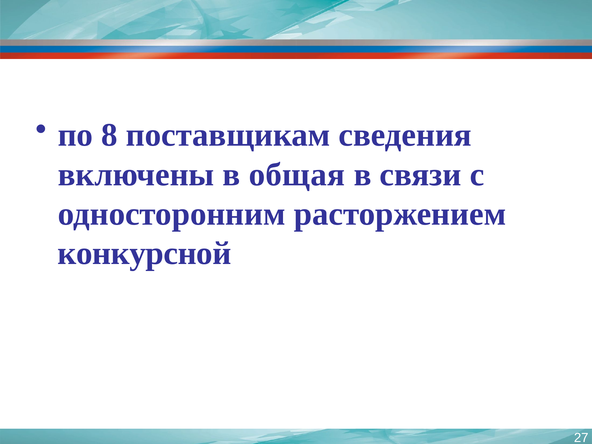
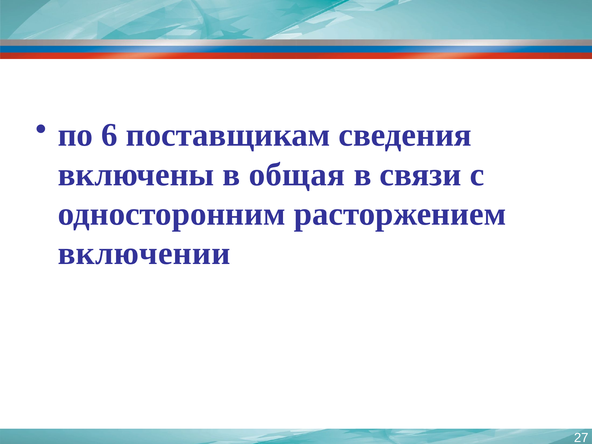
8: 8 -> 6
конкурсной: конкурсной -> включении
